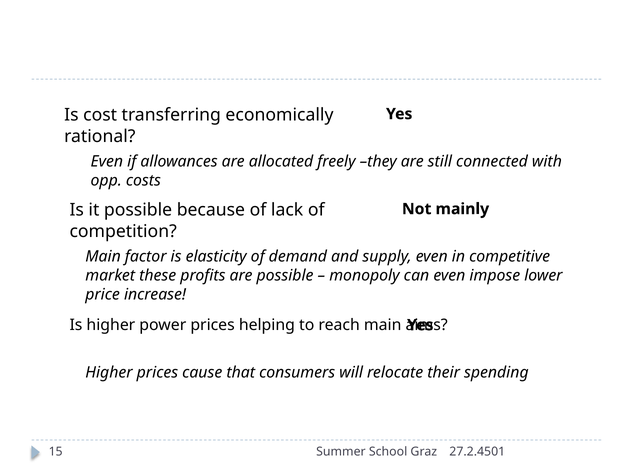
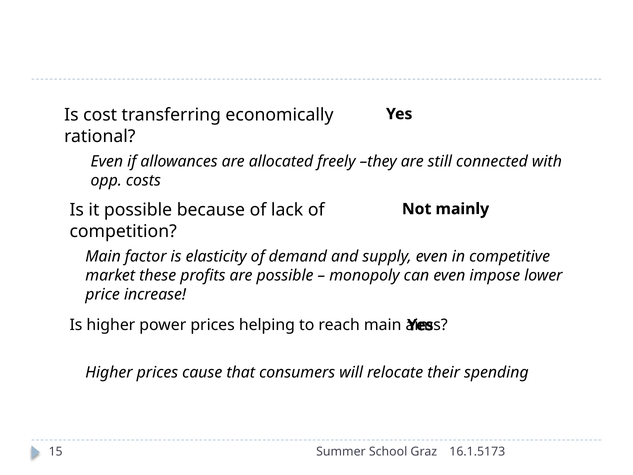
27.2.4501: 27.2.4501 -> 16.1.5173
